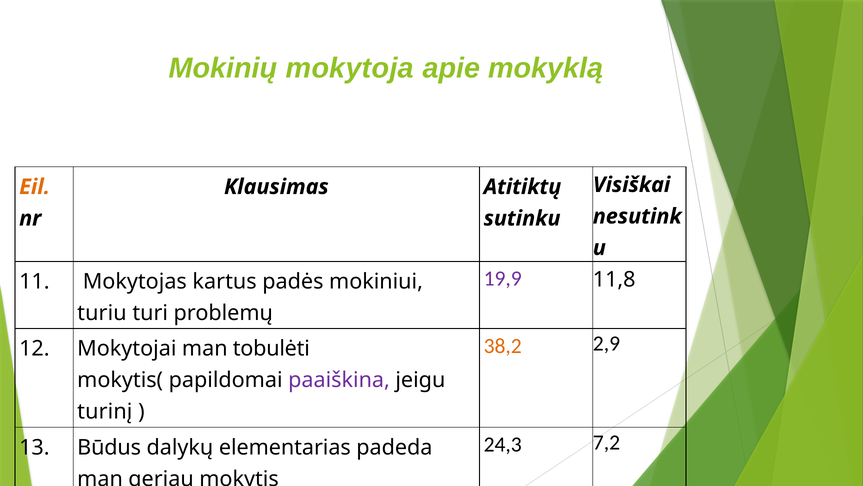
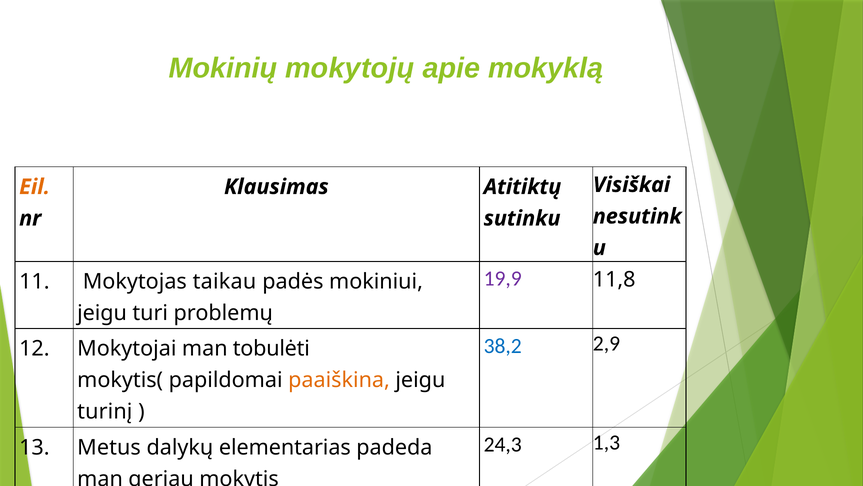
mokytoja: mokytoja -> mokytojų
kartus: kartus -> taikau
turiu at (102, 313): turiu -> jeigu
38,2 colour: orange -> blue
paaiškina colour: purple -> orange
7,2: 7,2 -> 1,3
Būdus: Būdus -> Metus
